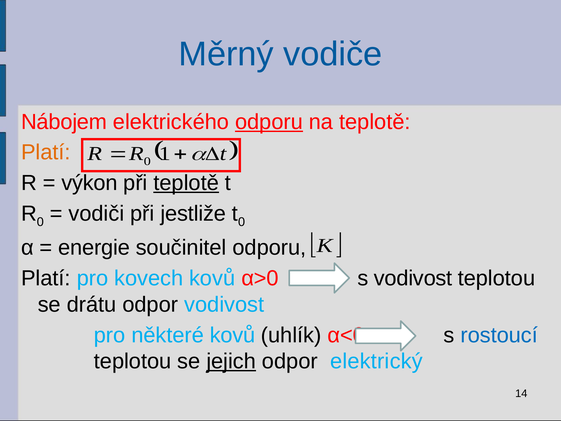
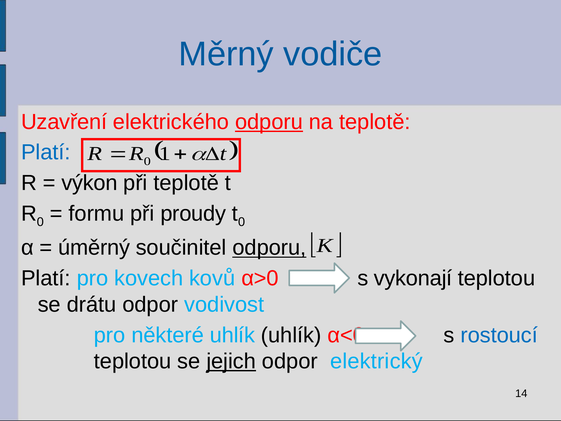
Nábojem: Nábojem -> Uzavření
Platí at (46, 152) colour: orange -> blue
teplotě at (186, 183) underline: present -> none
vodiči: vodiči -> formu
jestliže: jestliže -> proudy
energie: energie -> úměrný
odporu at (269, 248) underline: none -> present
s vodivost: vodivost -> vykonají
některé kovů: kovů -> uhlík
